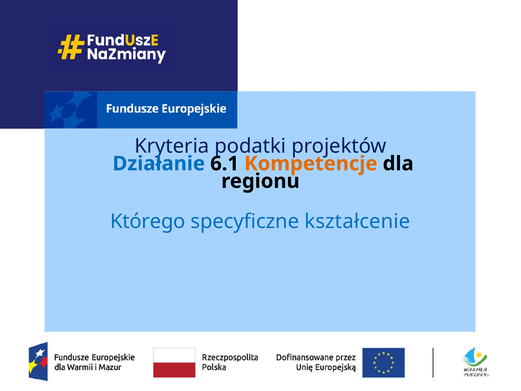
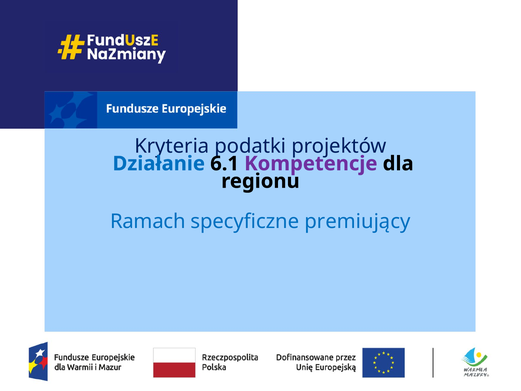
Kompetencje colour: orange -> purple
Którego: Którego -> Ramach
kształcenie: kształcenie -> premiujący
